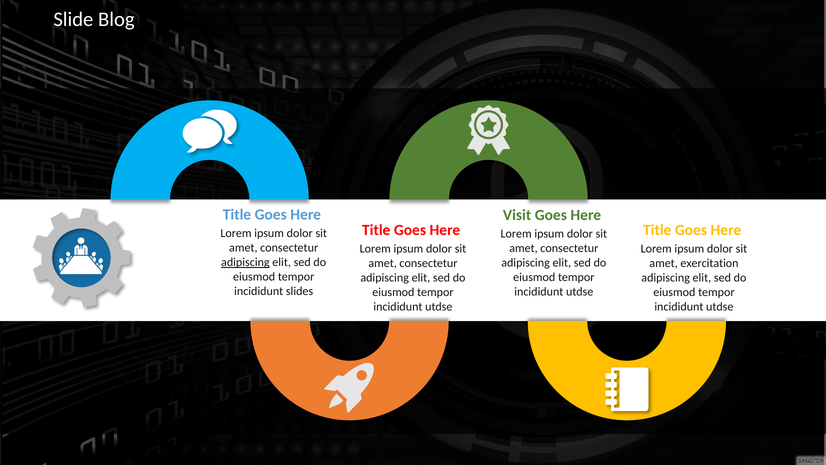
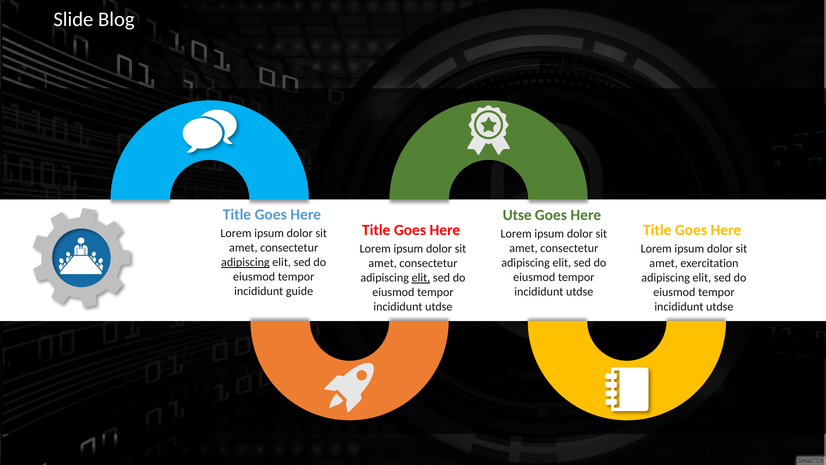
Visit: Visit -> Utse
elit at (421, 278) underline: none -> present
slides: slides -> guide
